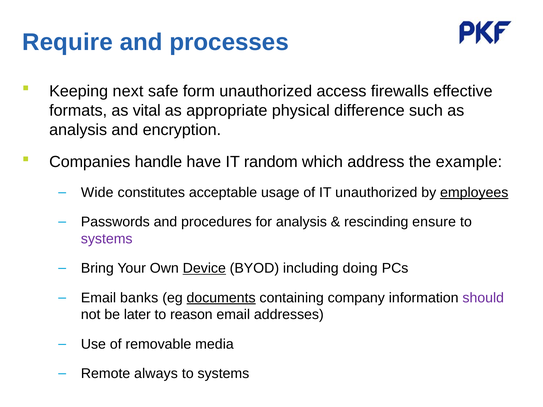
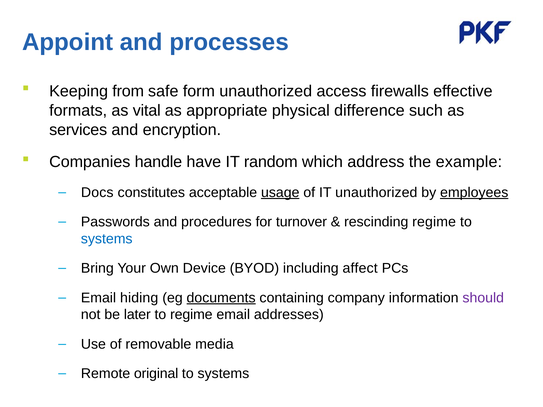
Require: Require -> Appoint
next: next -> from
analysis at (78, 130): analysis -> services
Wide: Wide -> Docs
usage underline: none -> present
for analysis: analysis -> turnover
rescinding ensure: ensure -> regime
systems at (107, 239) colour: purple -> blue
Device underline: present -> none
doing: doing -> affect
banks: banks -> hiding
to reason: reason -> regime
always: always -> original
